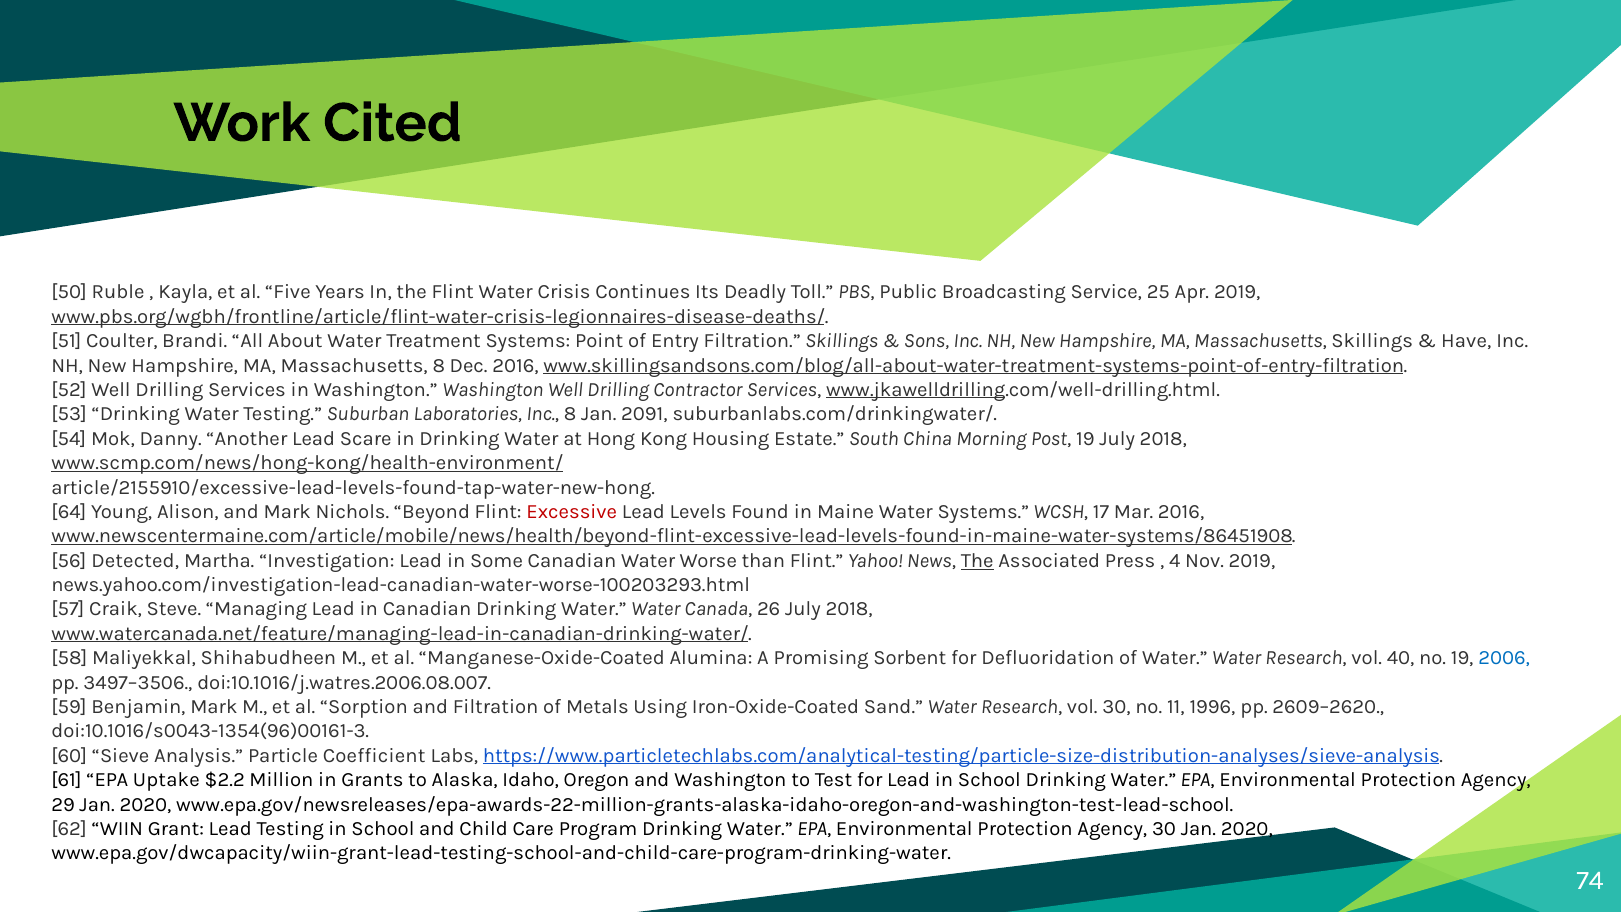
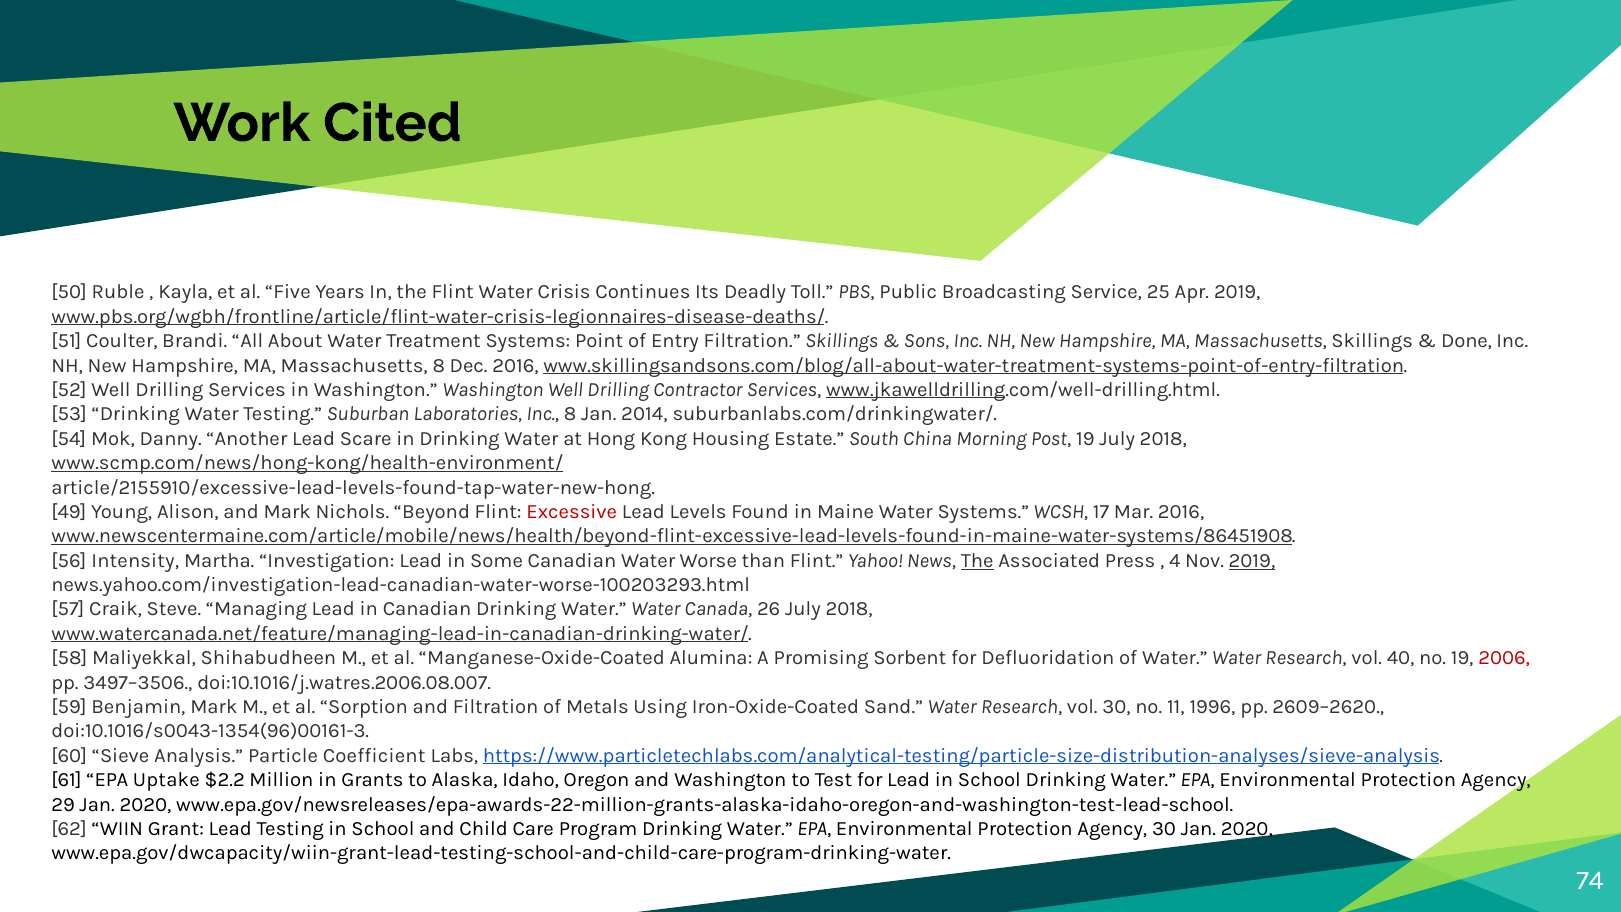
Have: Have -> Done
2091: 2091 -> 2014
64: 64 -> 49
Detected: Detected -> Intensity
2019 at (1252, 560) underline: none -> present
2006 colour: blue -> red
